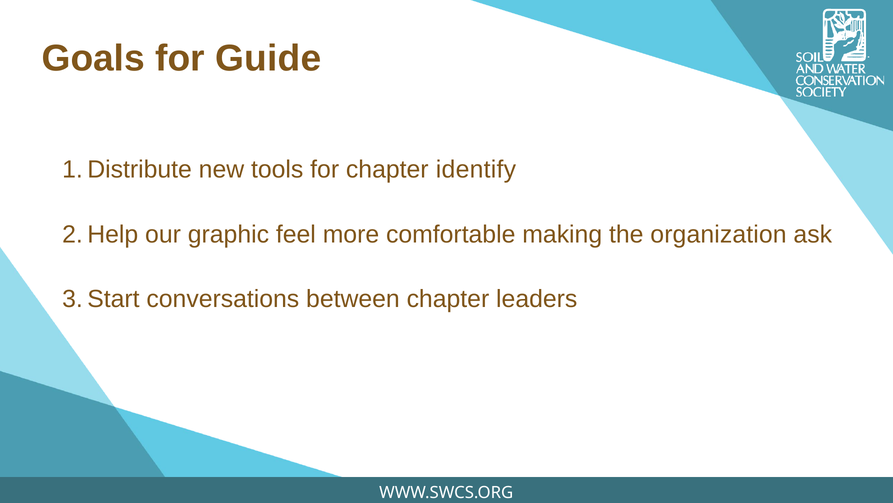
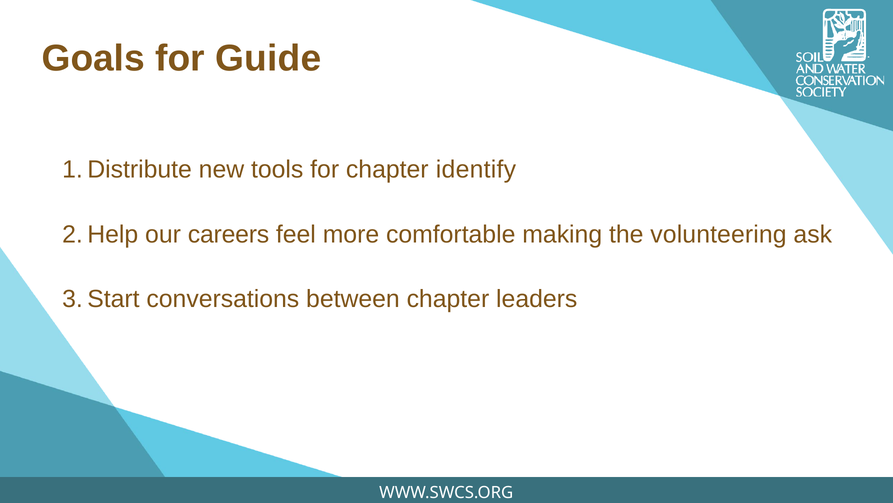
graphic: graphic -> careers
organization: organization -> volunteering
